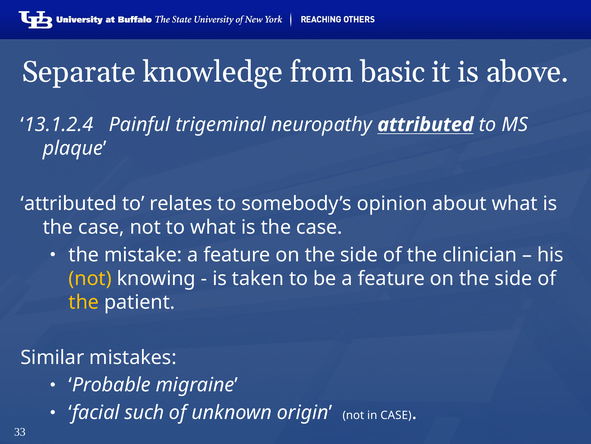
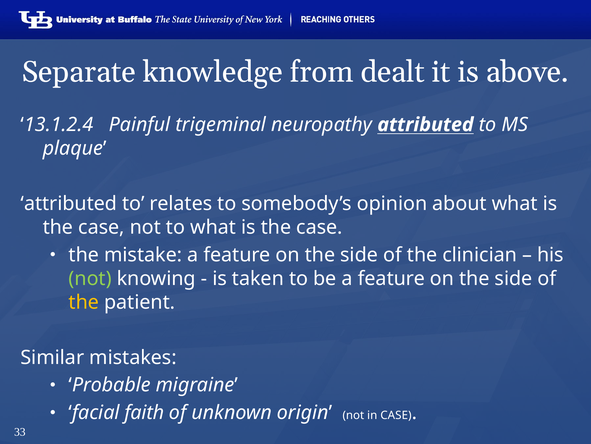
basic: basic -> dealt
not at (90, 278) colour: yellow -> light green
such: such -> faith
